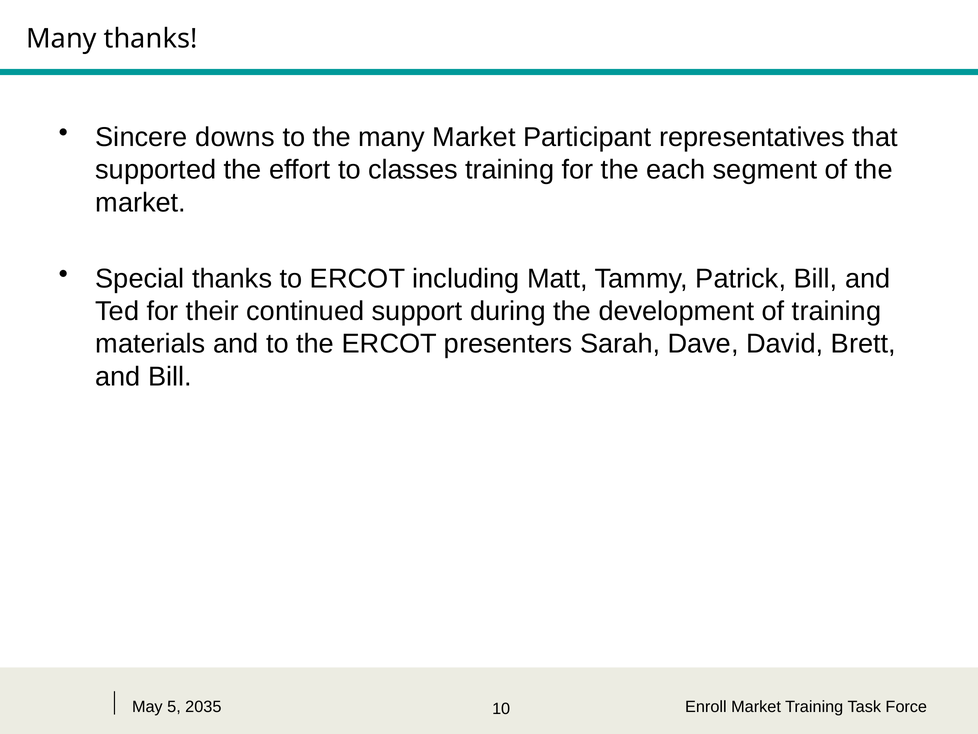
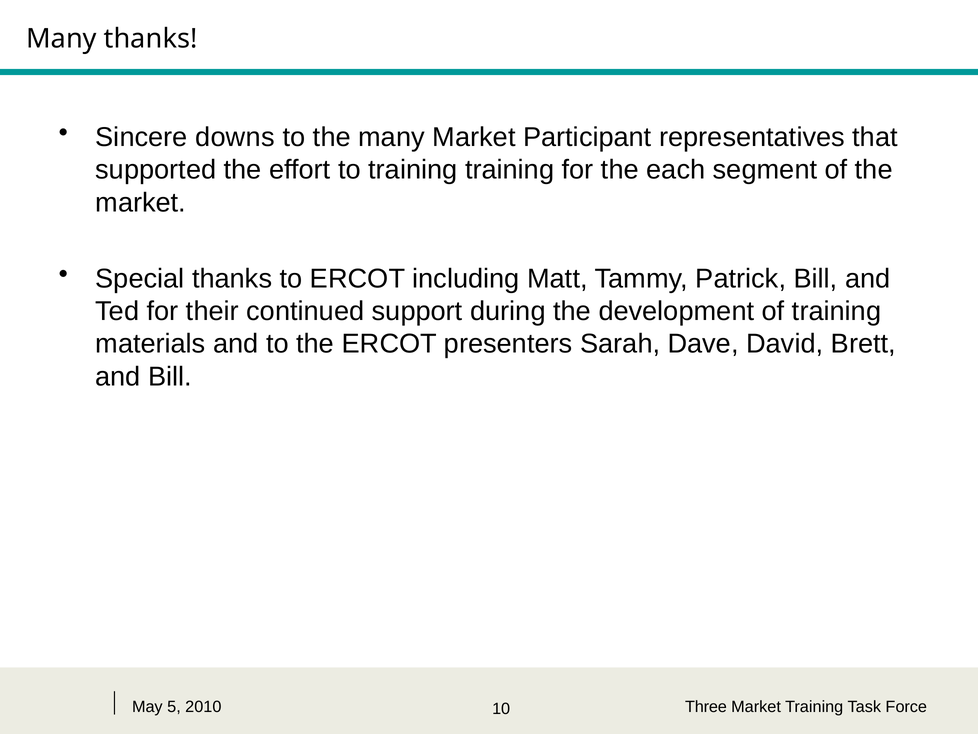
to classes: classes -> training
2035: 2035 -> 2010
Enroll: Enroll -> Three
